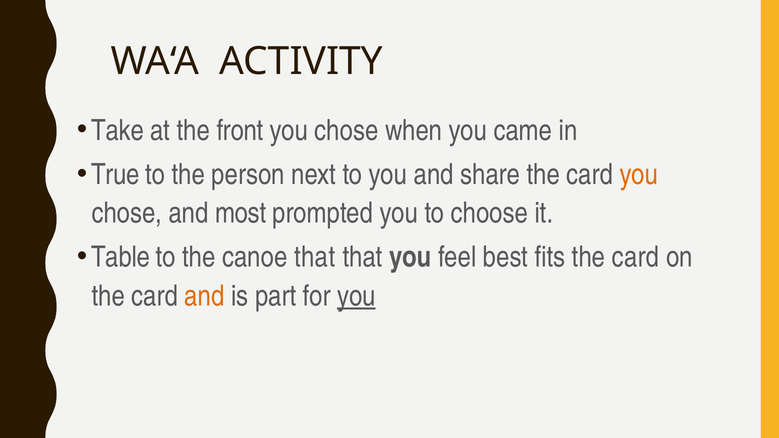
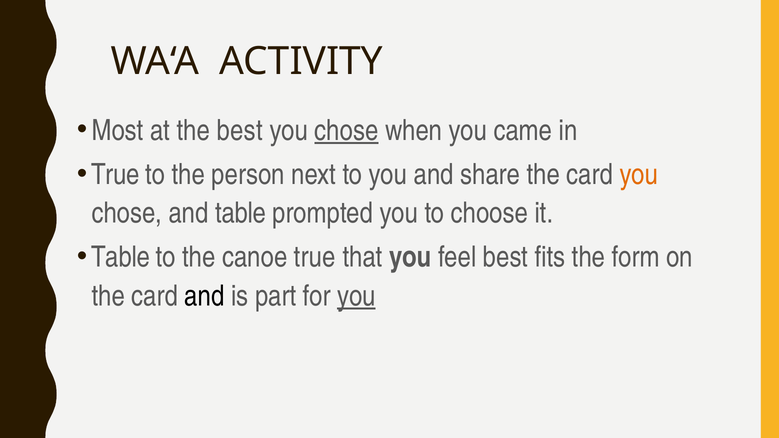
Take: Take -> Most
the front: front -> best
chose at (346, 130) underline: none -> present
and most: most -> table
canoe that: that -> true
fits the card: card -> form
and at (204, 296) colour: orange -> black
